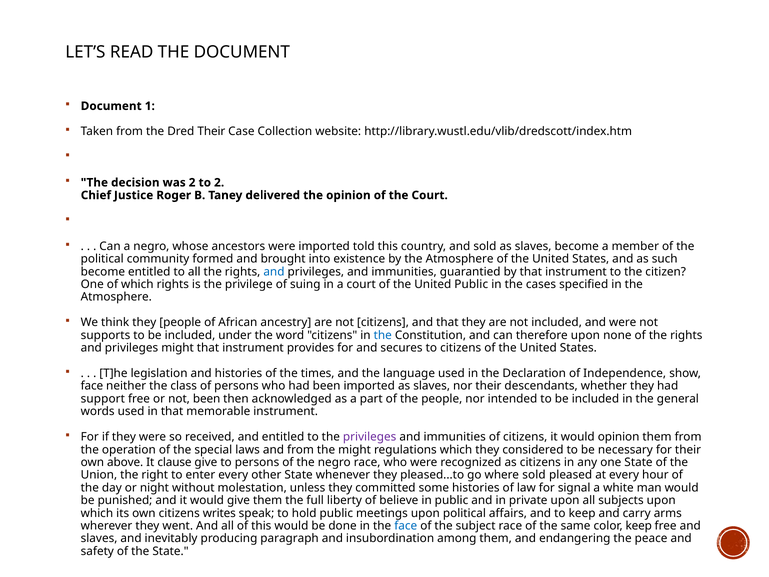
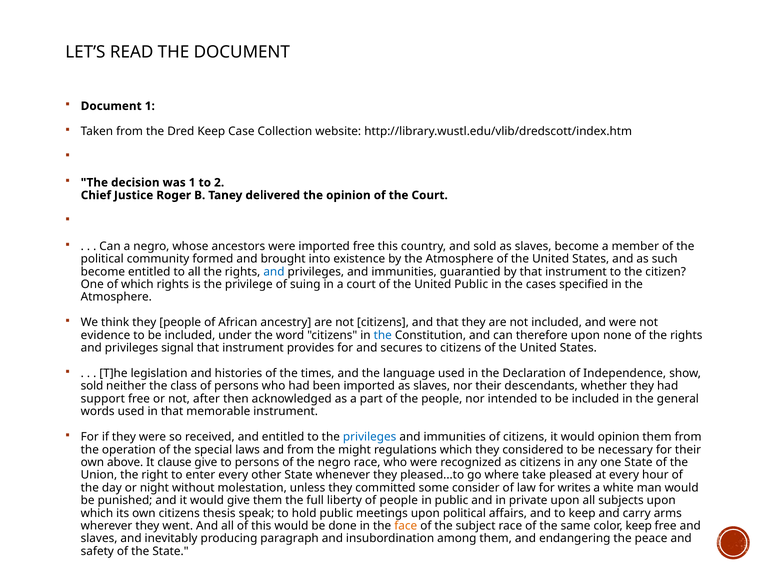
Dred Their: Their -> Keep
was 2: 2 -> 1
imported told: told -> free
supports: supports -> evidence
privileges might: might -> signal
face at (92, 386): face -> sold
not been: been -> after
privileges at (370, 437) colour: purple -> blue
where sold: sold -> take
some histories: histories -> consider
signal: signal -> writes
of believe: believe -> people
writes: writes -> thesis
face at (406, 526) colour: blue -> orange
